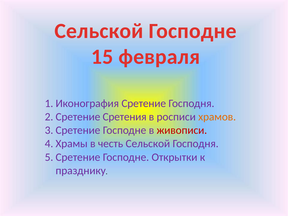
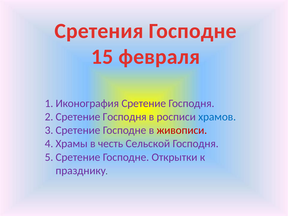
Сельской at (99, 31): Сельской -> Сретения
Сретения at (125, 117): Сретения -> Господня
храмов colour: orange -> blue
